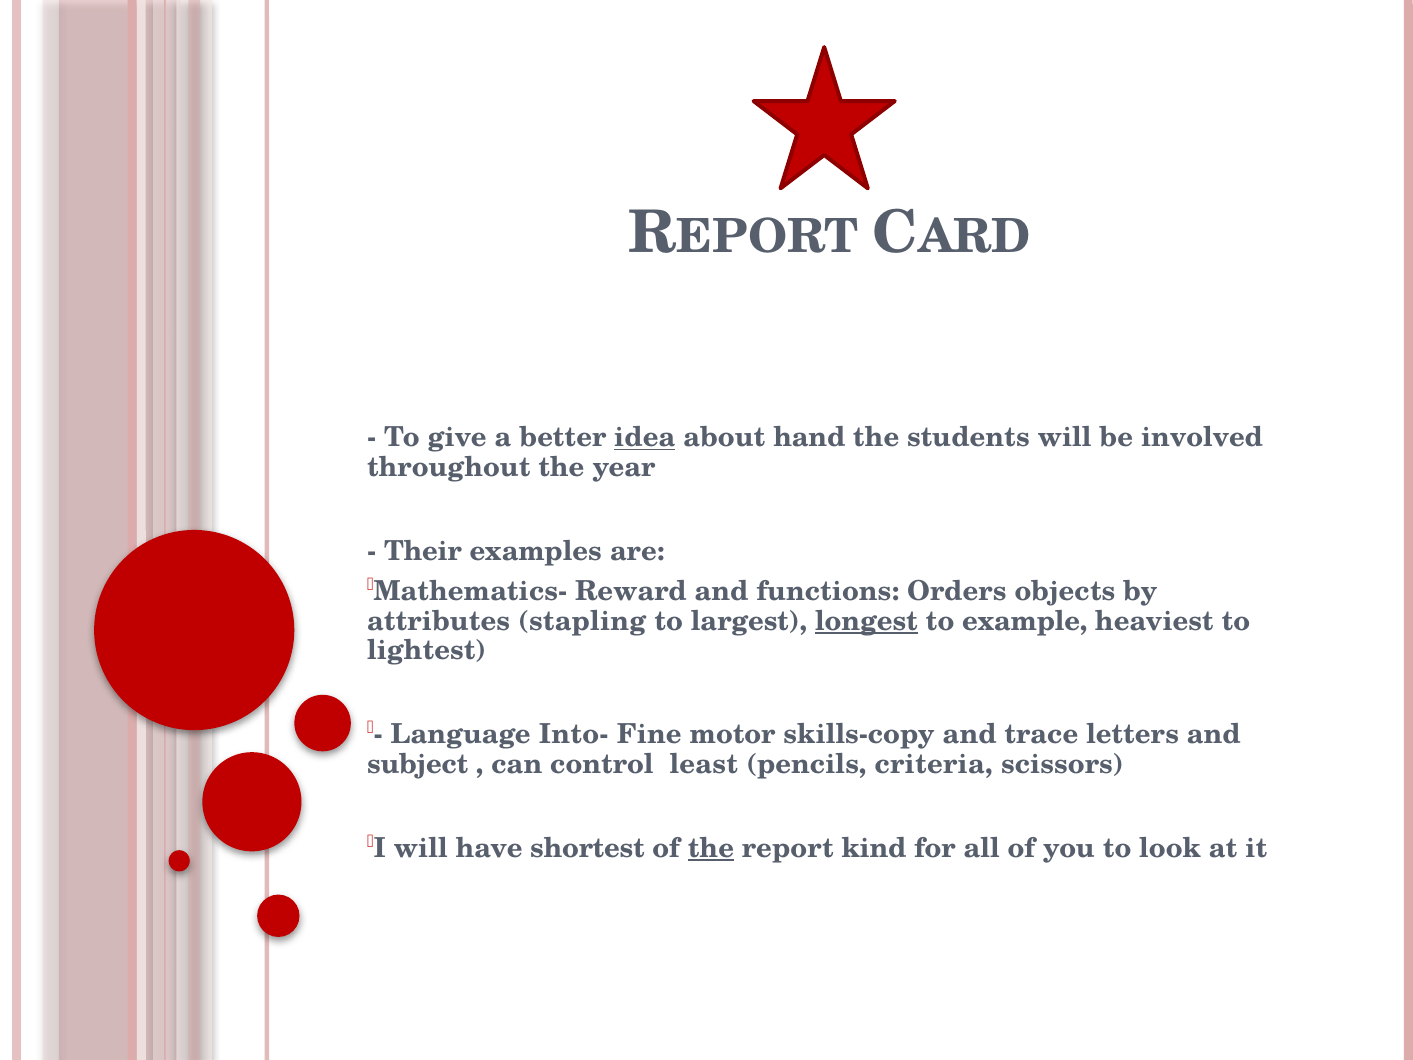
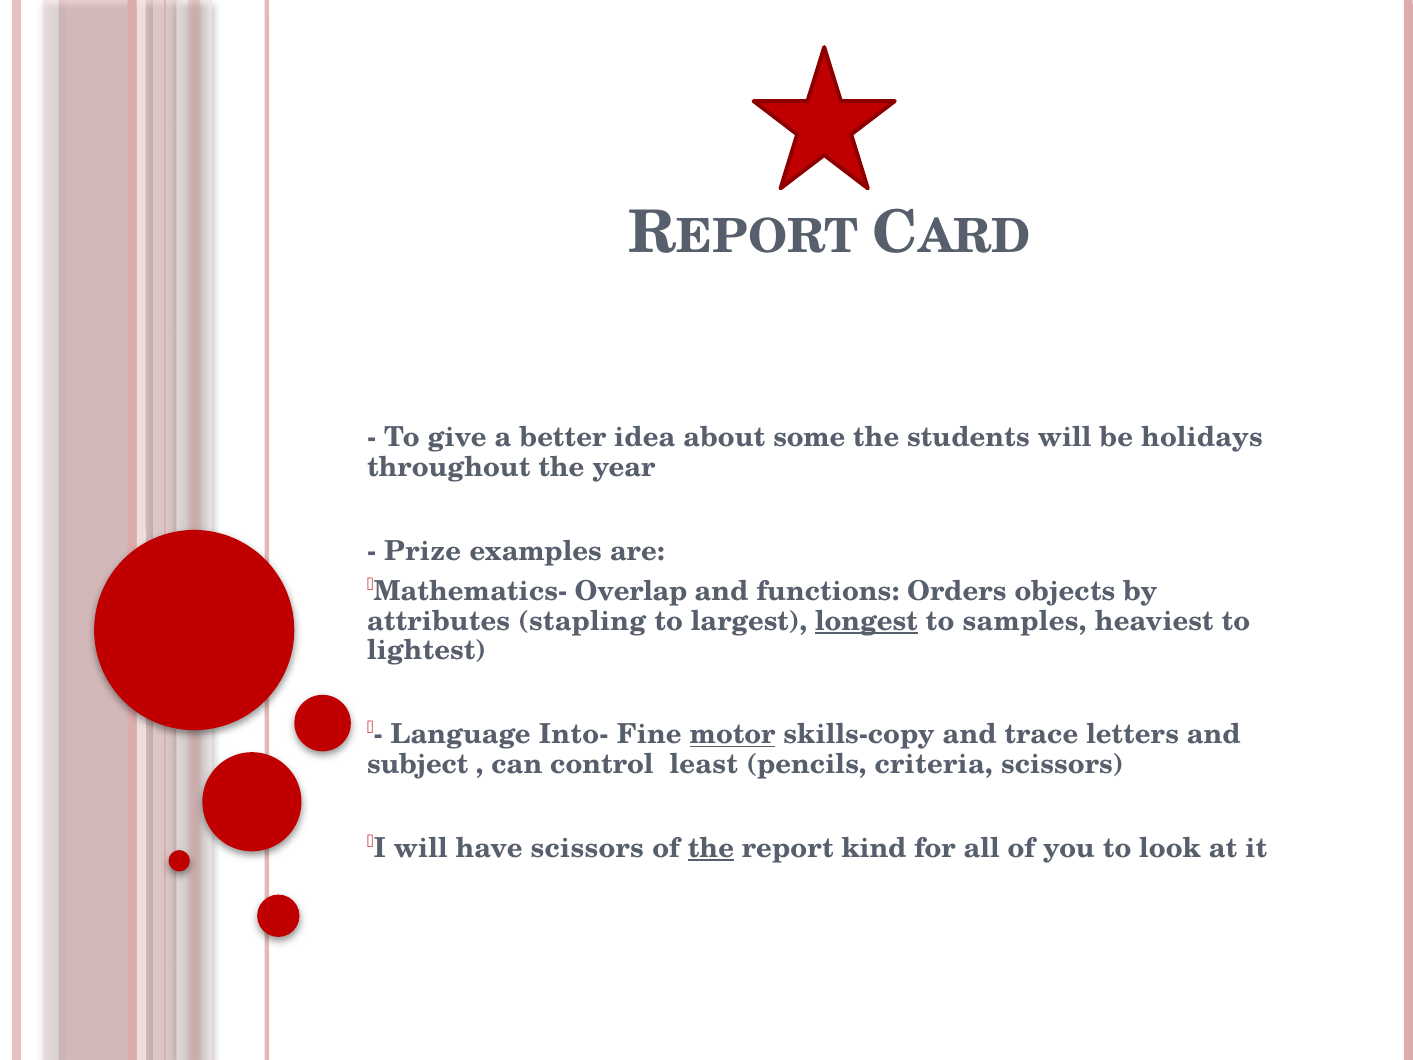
idea underline: present -> none
hand: hand -> some
involved: involved -> holidays
Their: Their -> Prize
Reward: Reward -> Overlap
example: example -> samples
motor underline: none -> present
have shortest: shortest -> scissors
